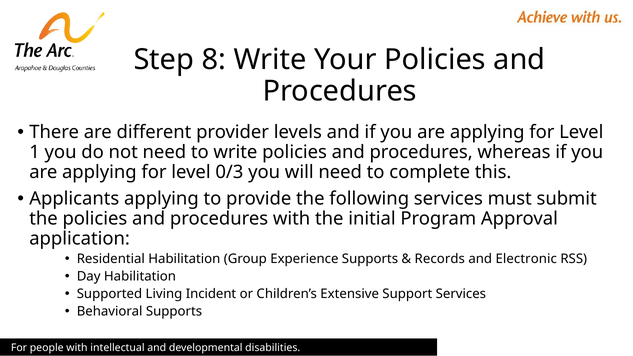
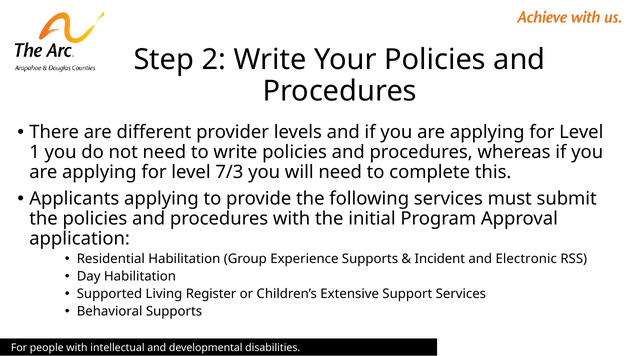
8: 8 -> 2
0/3: 0/3 -> 7/3
Records: Records -> Incident
Incident: Incident -> Register
